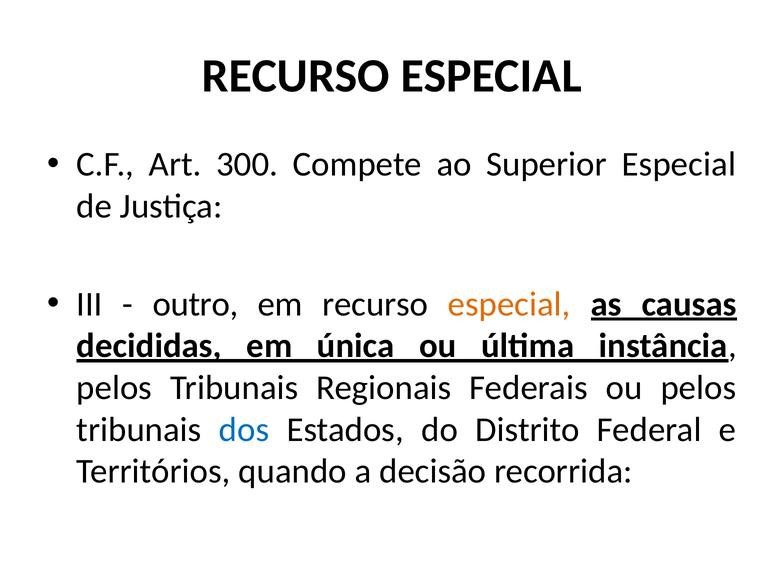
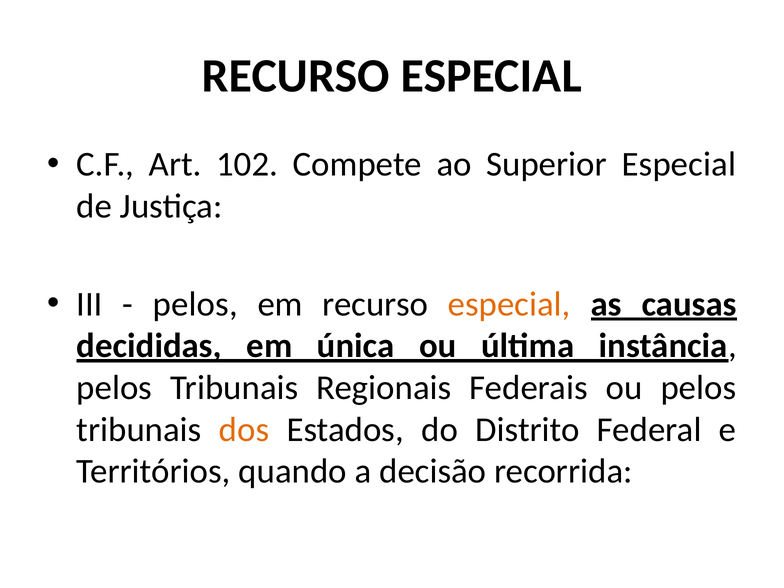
300: 300 -> 102
outro at (196, 304): outro -> pelos
dos colour: blue -> orange
